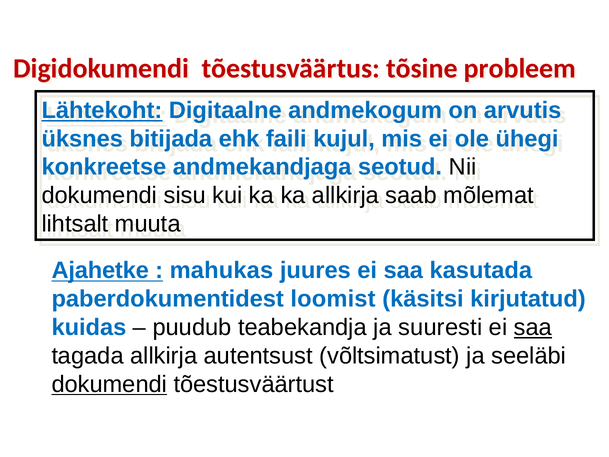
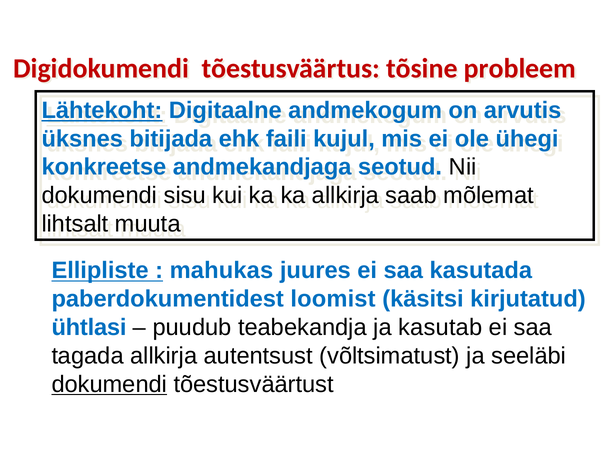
Ajahetke: Ajahetke -> Ellipliste
kuidas: kuidas -> ühtlasi
suuresti: suuresti -> kasutab
saa at (533, 327) underline: present -> none
